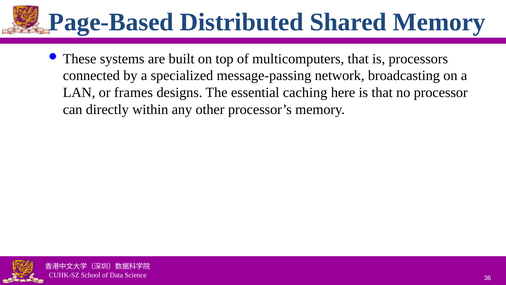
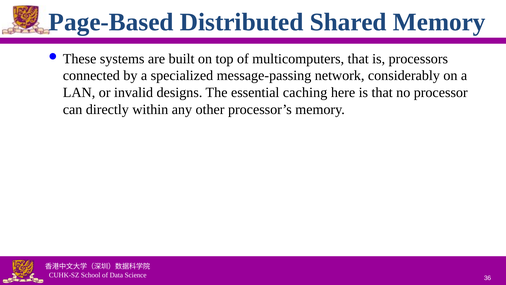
broadcasting: broadcasting -> considerably
frames: frames -> invalid
